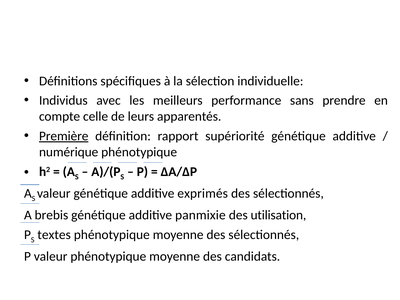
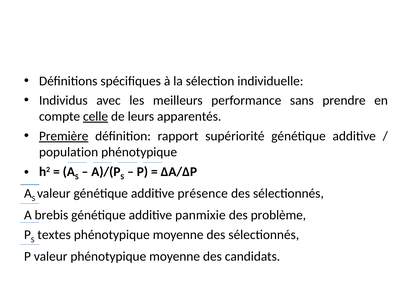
celle underline: none -> present
numérique: numérique -> population
exprimés: exprimés -> présence
utilisation: utilisation -> problème
